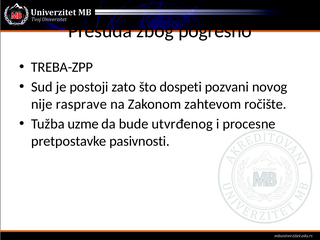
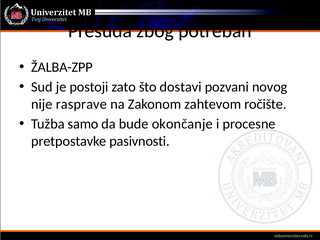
pogrešno: pogrešno -> potreban
TREBA-ZPP: TREBA-ZPP -> ŽALBA-ZPP
dospeti: dospeti -> dostavi
uzme: uzme -> samo
utvrđenog: utvrđenog -> okončanje
